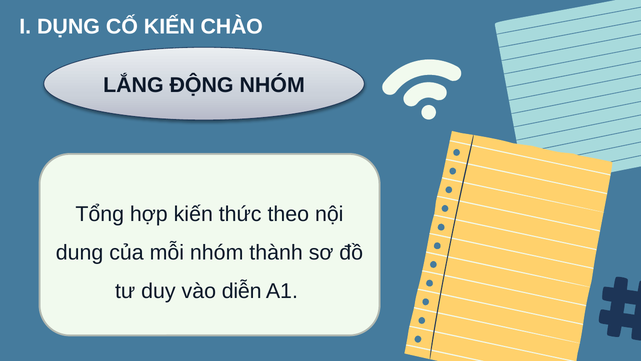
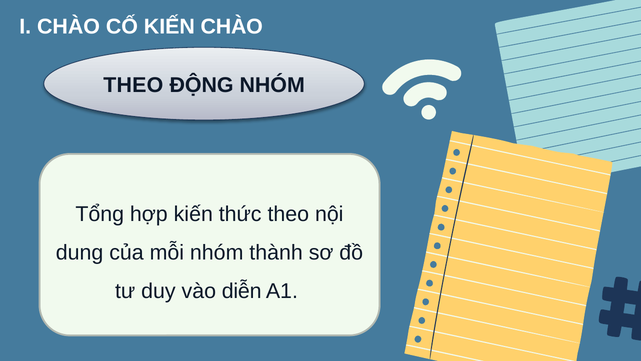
I DỤNG: DỤNG -> CHÀO
LẮNG at (133, 85): LẮNG -> THEO
